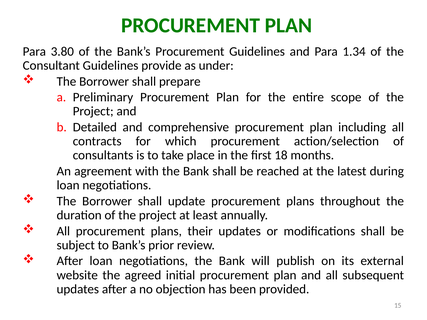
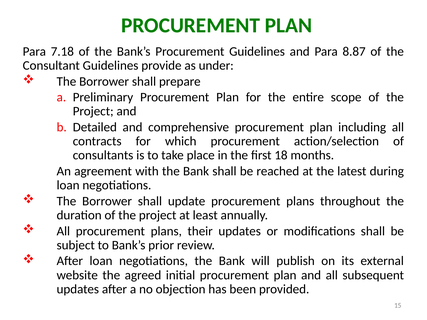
3.80: 3.80 -> 7.18
1.34: 1.34 -> 8.87
